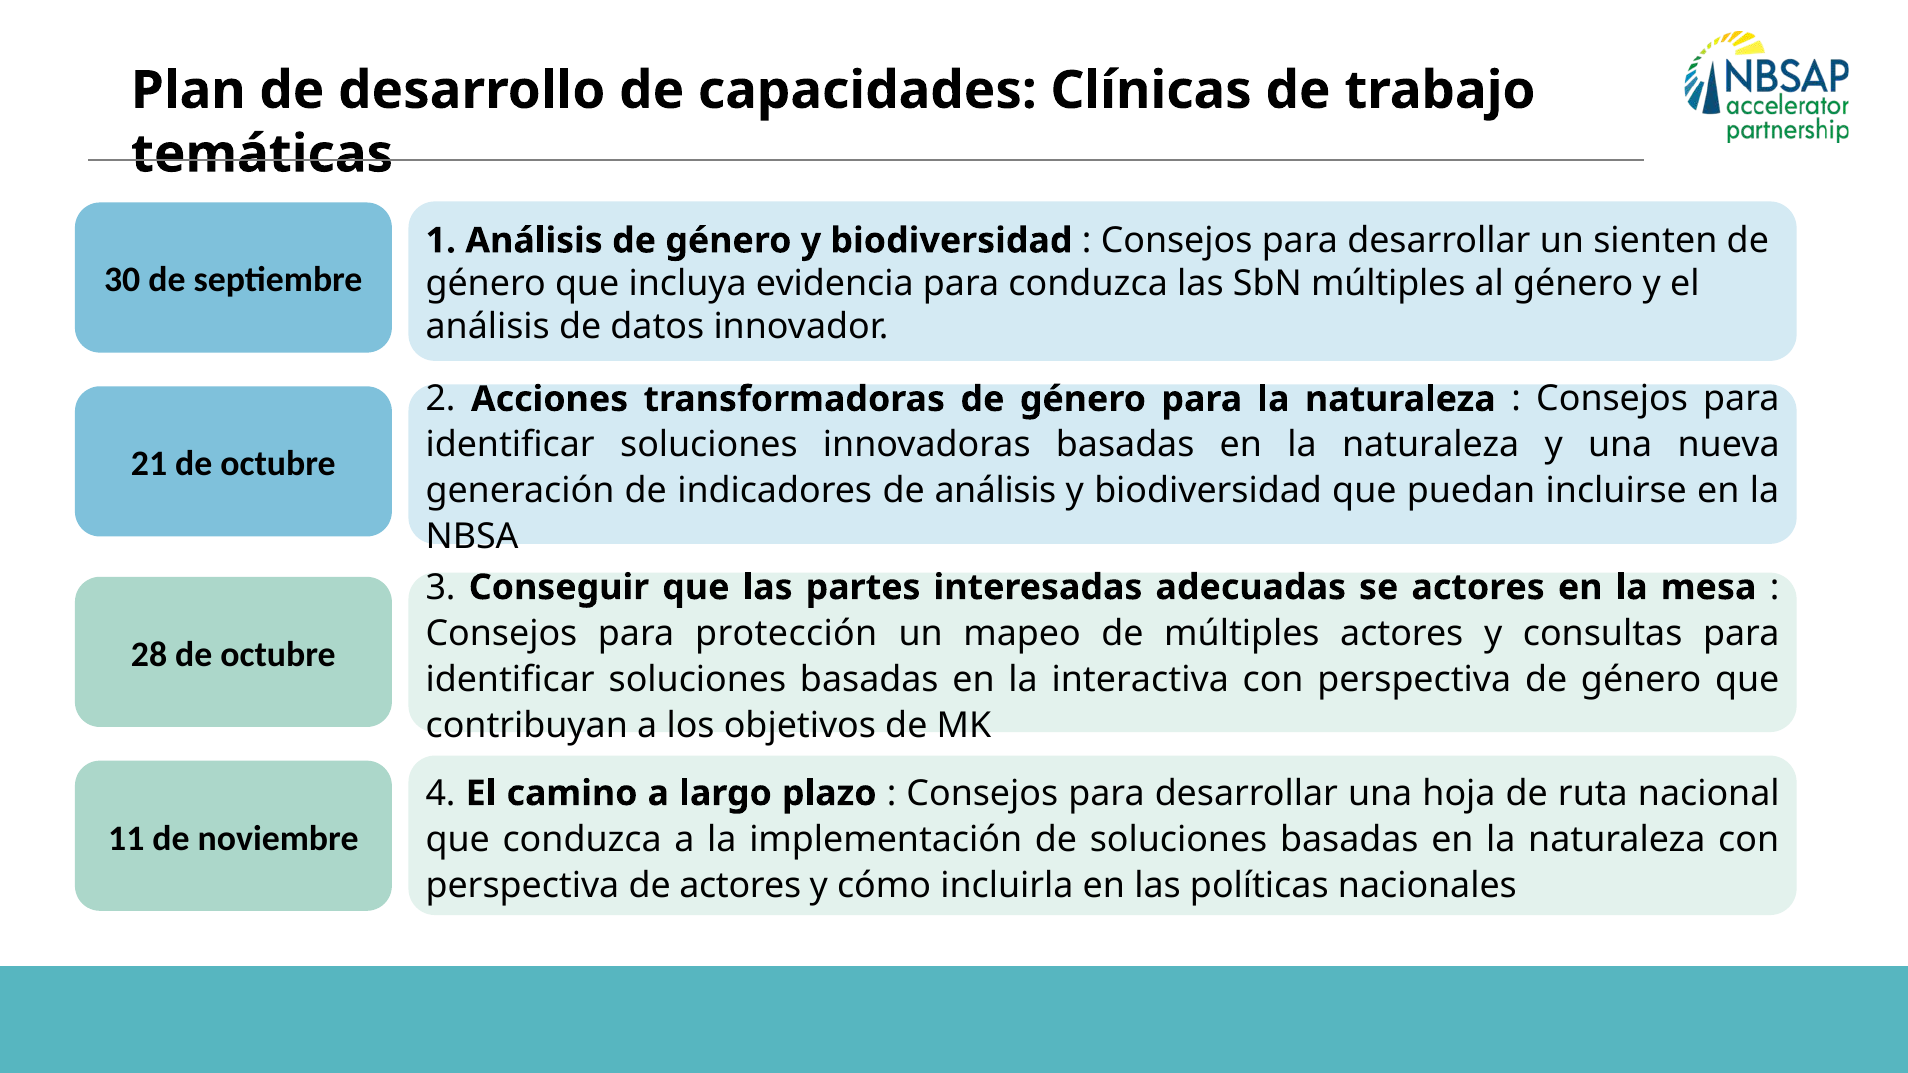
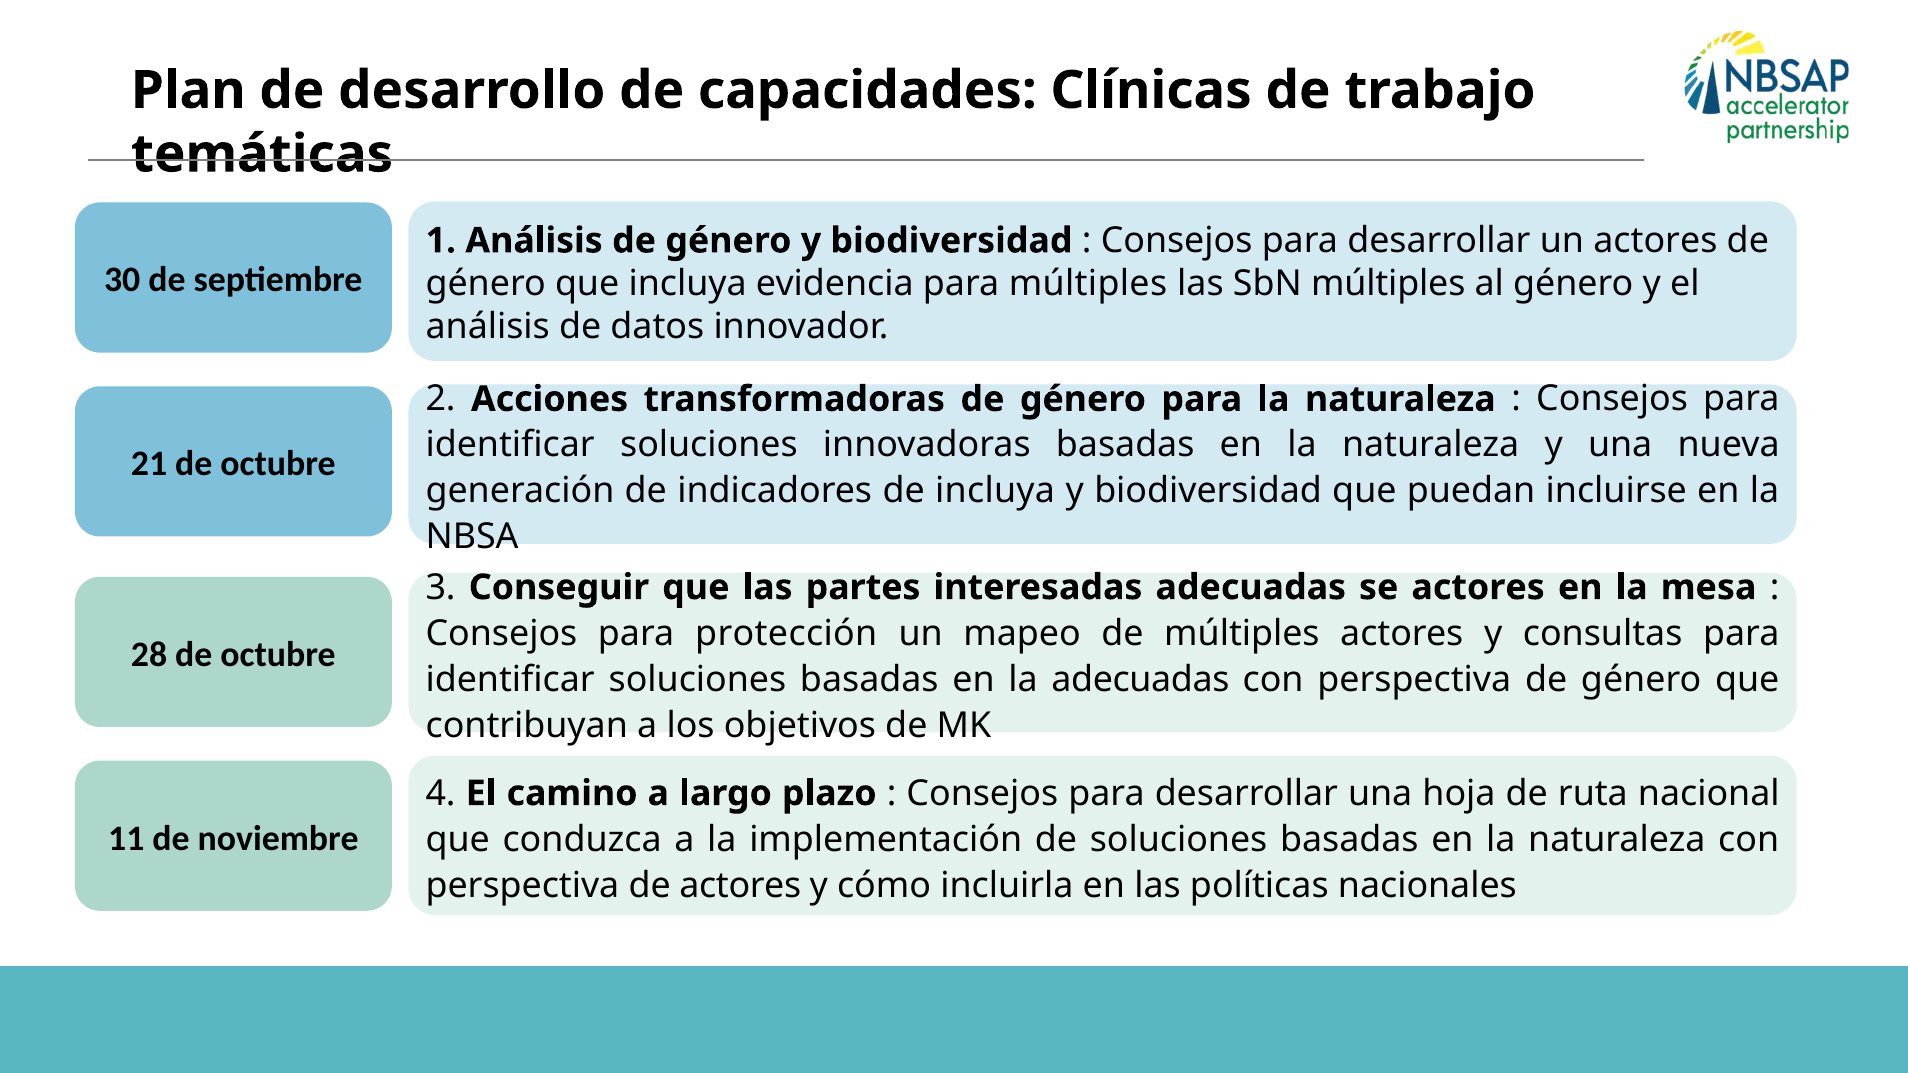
un sienten: sienten -> actores
para conduzca: conduzca -> múltiples
de análisis: análisis -> incluya
la interactiva: interactiva -> adecuadas
